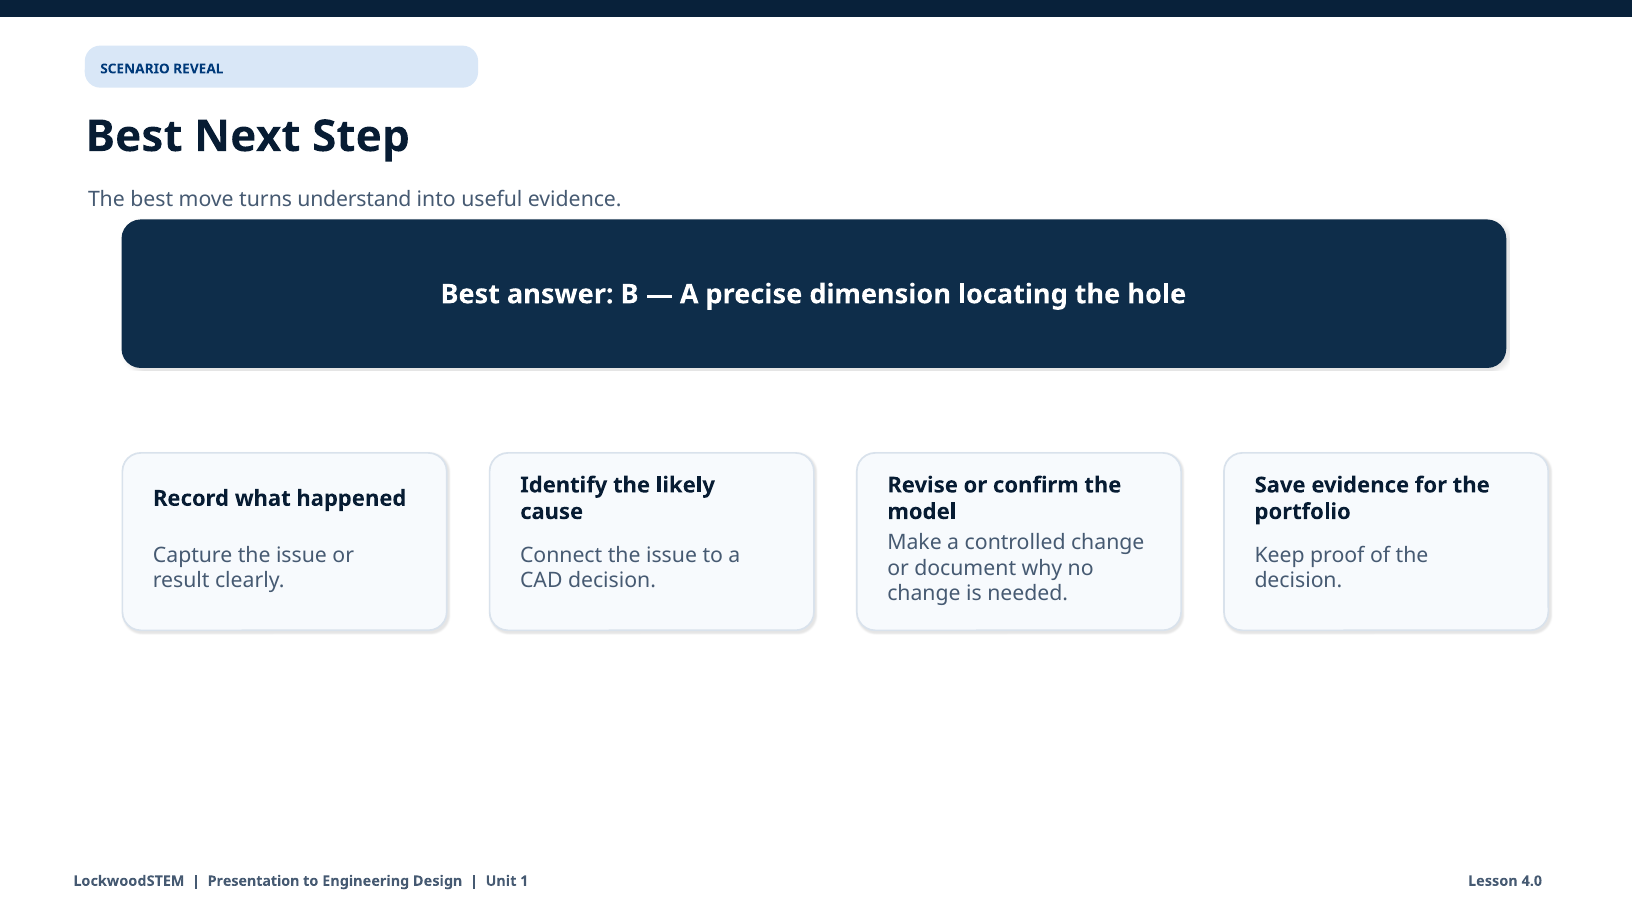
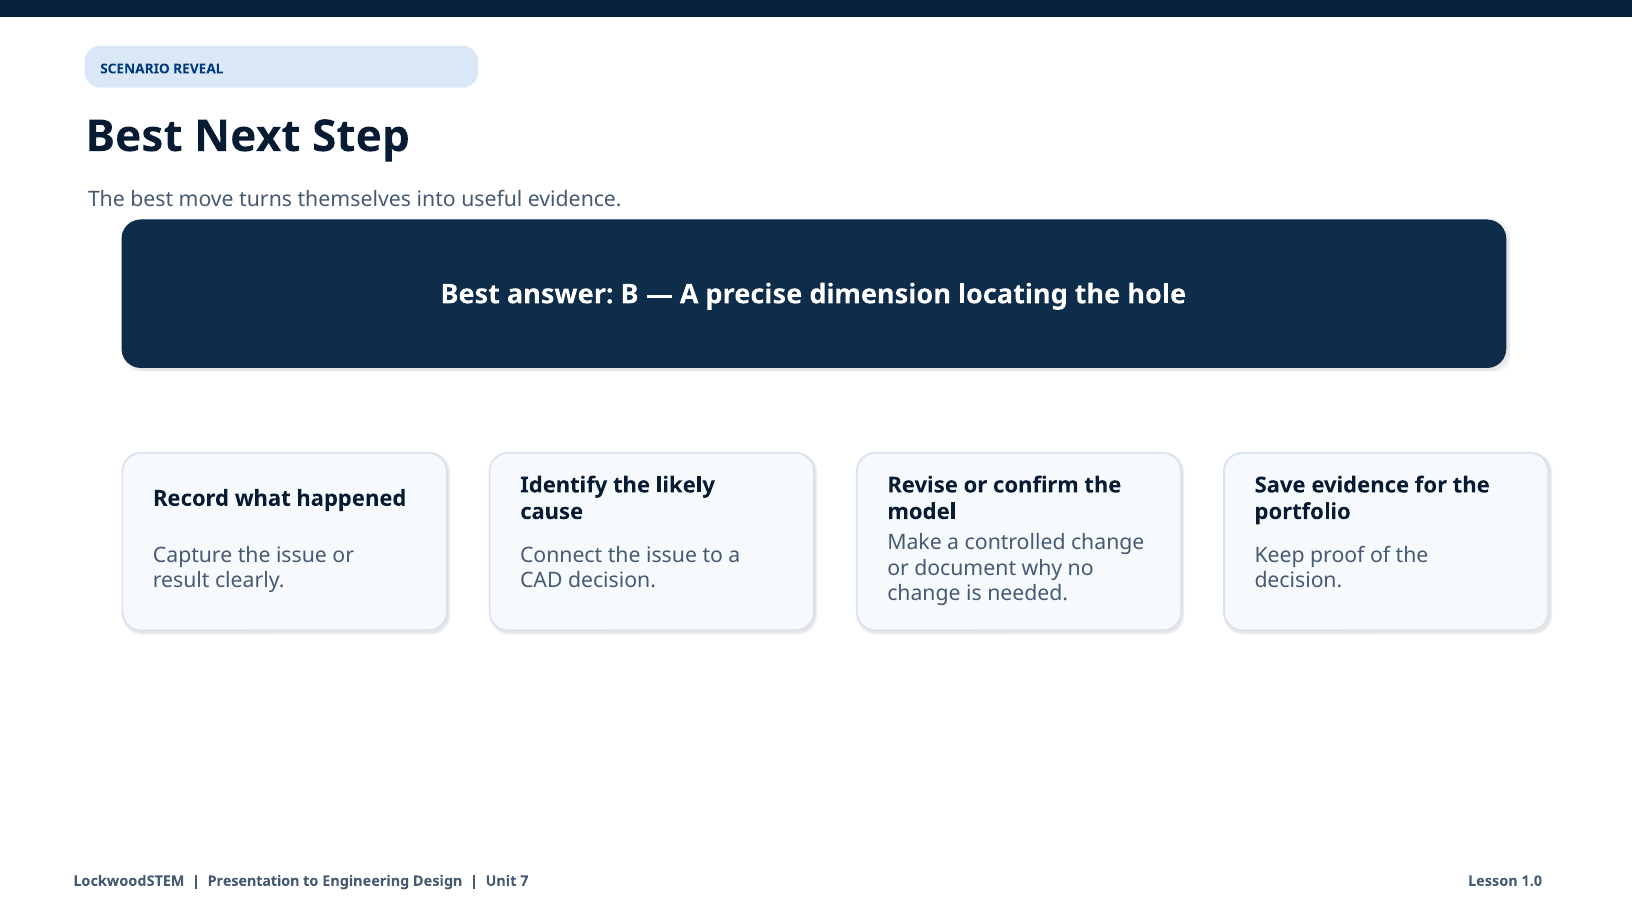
understand: understand -> themselves
1: 1 -> 7
4.0: 4.0 -> 1.0
